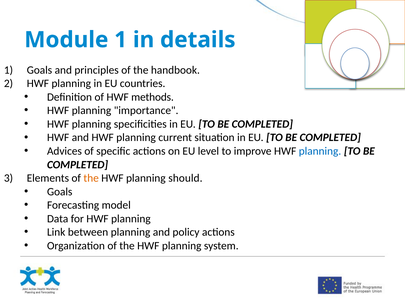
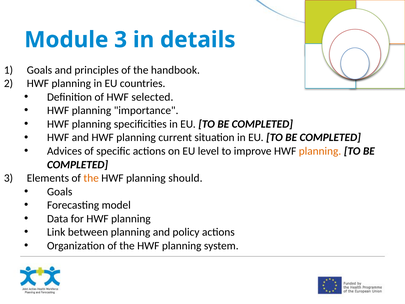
Module 1: 1 -> 3
methods: methods -> selected
planning at (320, 151) colour: blue -> orange
